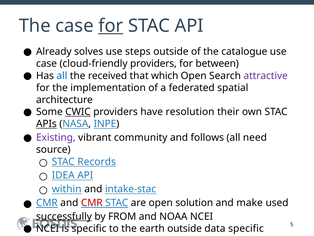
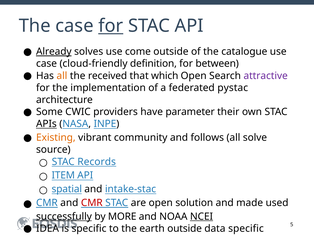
Already underline: none -> present
steps: steps -> come
cloud-friendly providers: providers -> definition
all at (62, 76) colour: blue -> orange
spatial: spatial -> pystac
CWIC underline: present -> none
resolution: resolution -> parameter
Existing colour: purple -> orange
need: need -> solve
IDEA: IDEA -> ITEM
within: within -> spatial
make: make -> made
FROM: FROM -> MORE
NCEI at (202, 216) underline: none -> present
NCEI at (48, 228): NCEI -> IDEA
